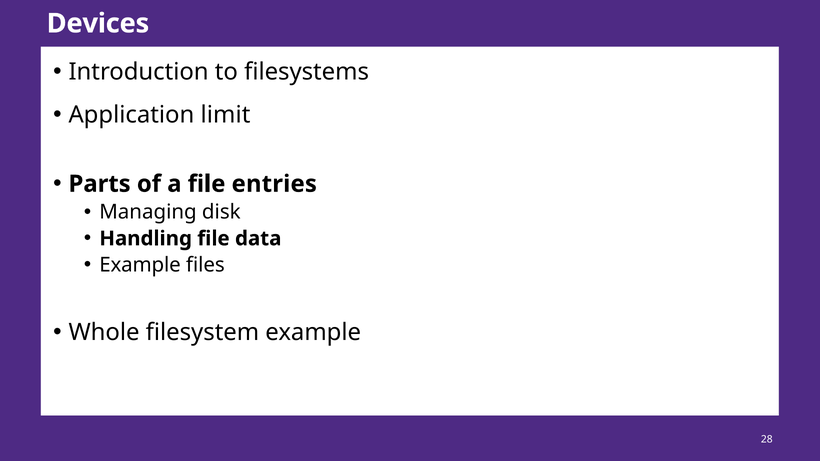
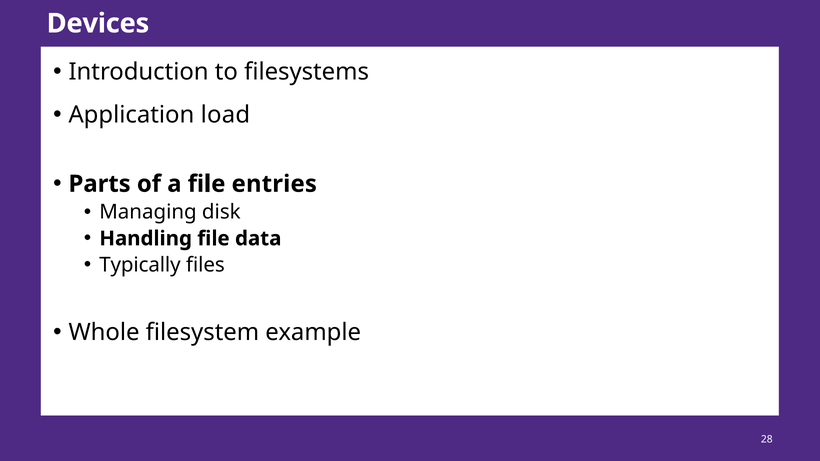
limit: limit -> load
Example at (140, 265): Example -> Typically
